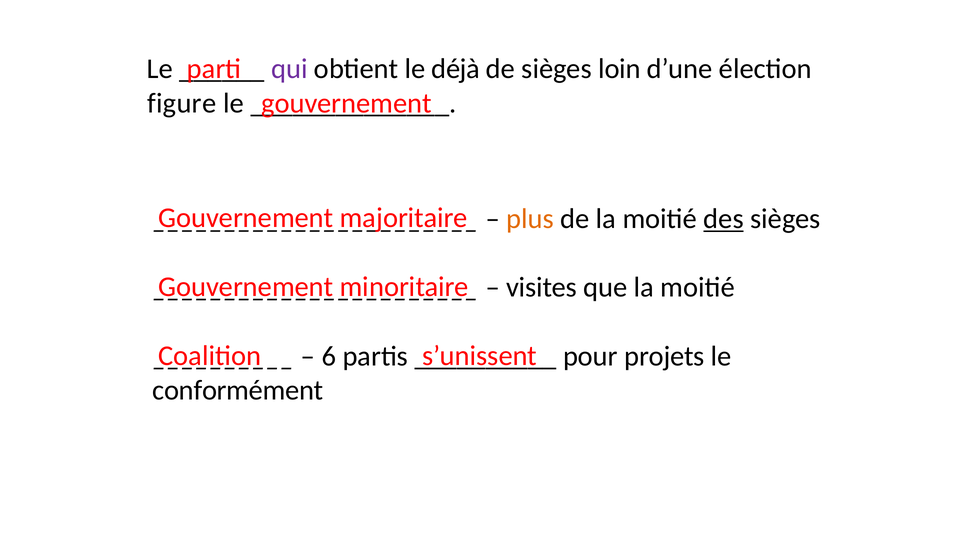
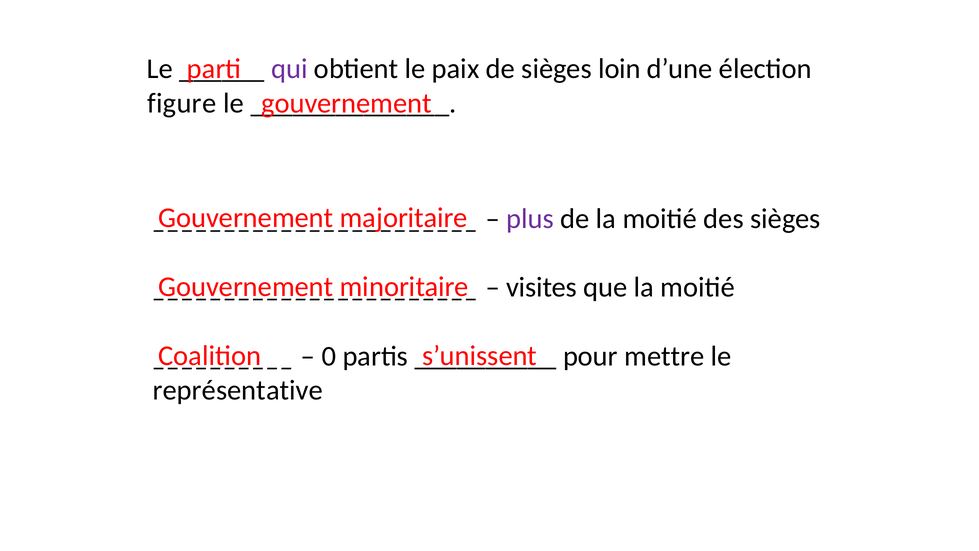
déjà: déjà -> paix
plus colour: orange -> purple
des underline: present -> none
6: 6 -> 0
projets: projets -> mettre
conformément: conformément -> représentative
